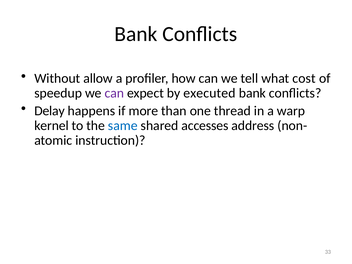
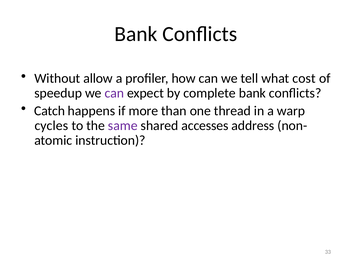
executed: executed -> complete
Delay: Delay -> Catch
kernel: kernel -> cycles
same colour: blue -> purple
